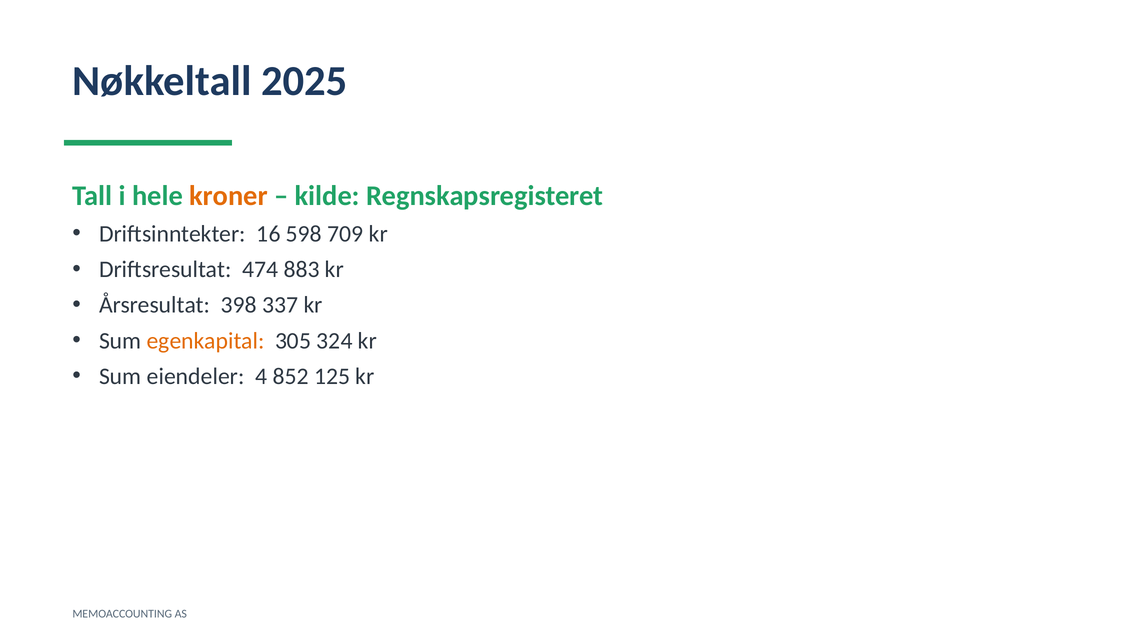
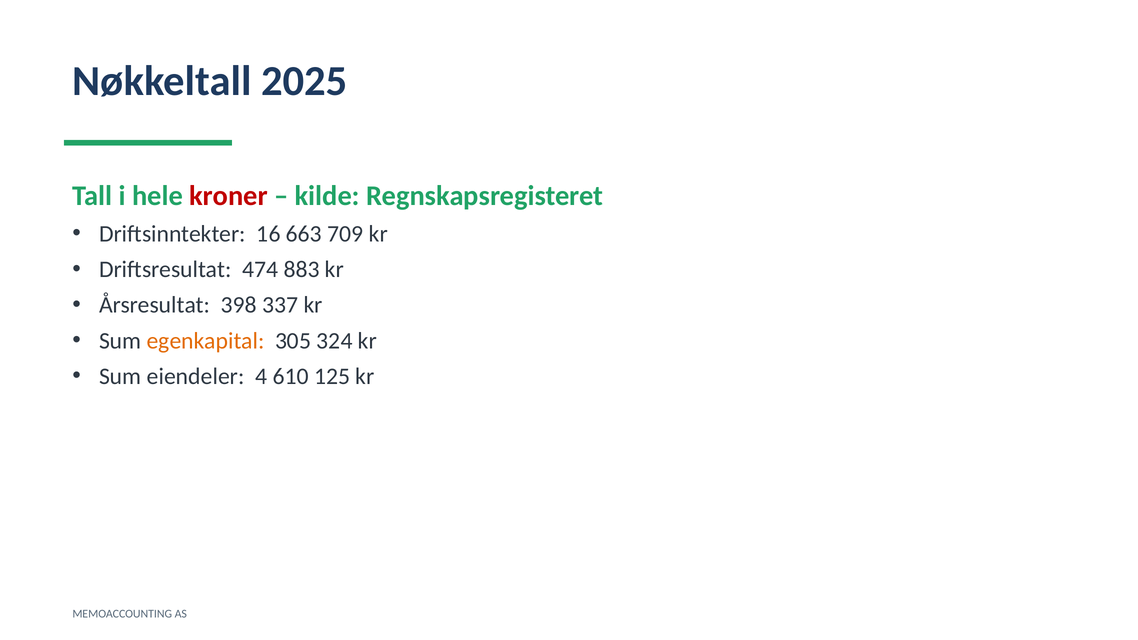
kroner colour: orange -> red
598: 598 -> 663
852: 852 -> 610
